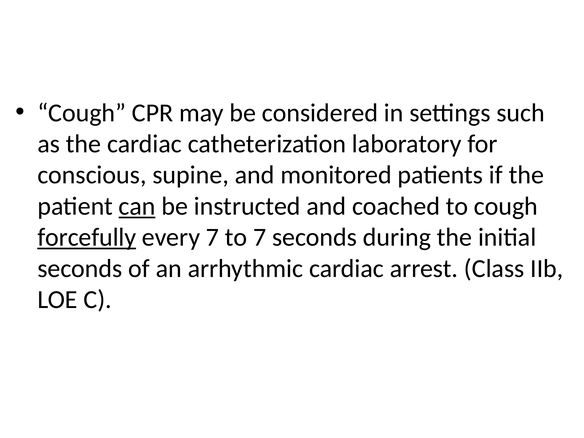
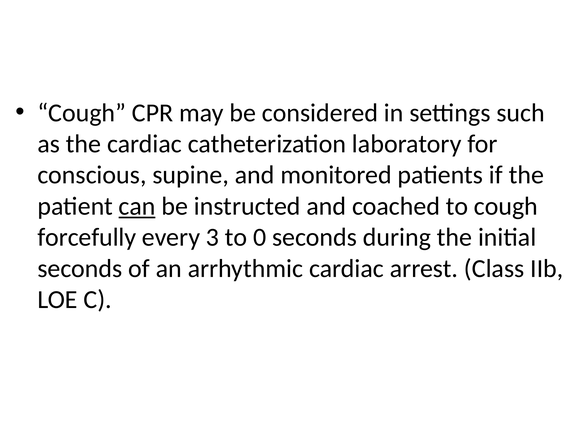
forcefully underline: present -> none
every 7: 7 -> 3
to 7: 7 -> 0
